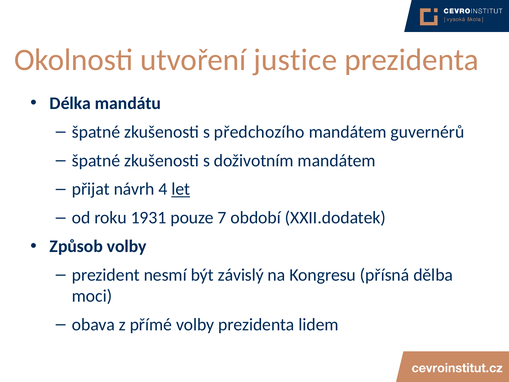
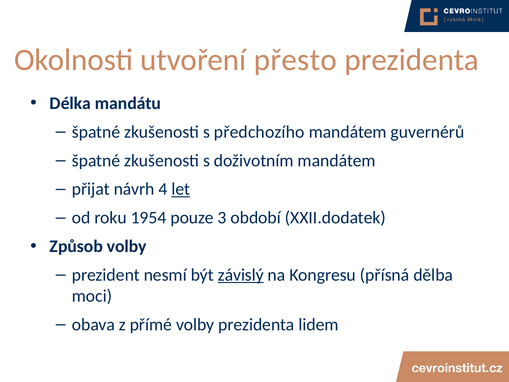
justice: justice -> přesto
1931: 1931 -> 1954
7: 7 -> 3
závislý underline: none -> present
